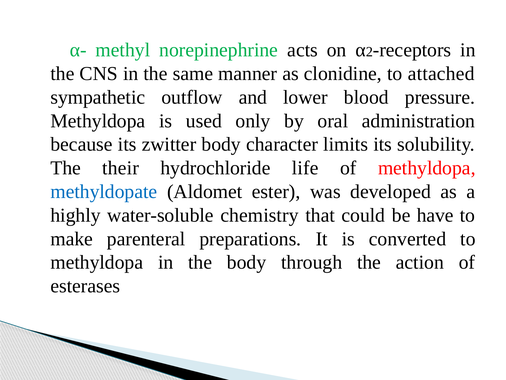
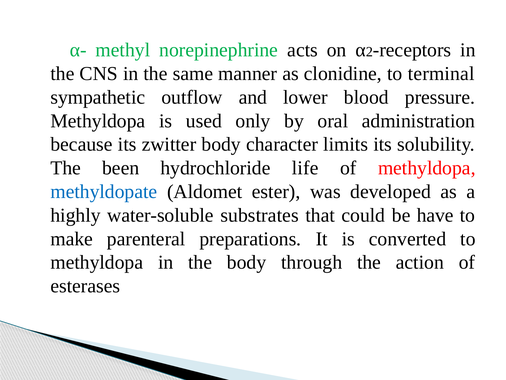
attached: attached -> terminal
their: their -> been
chemistry: chemistry -> substrates
